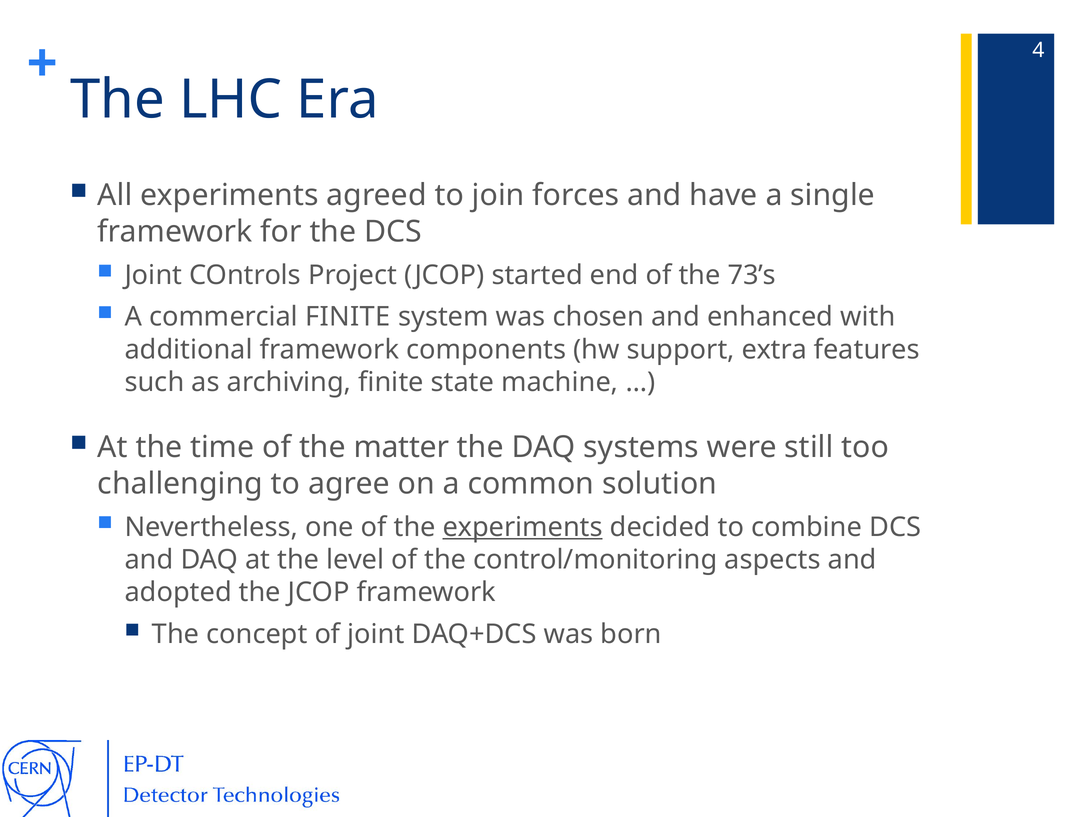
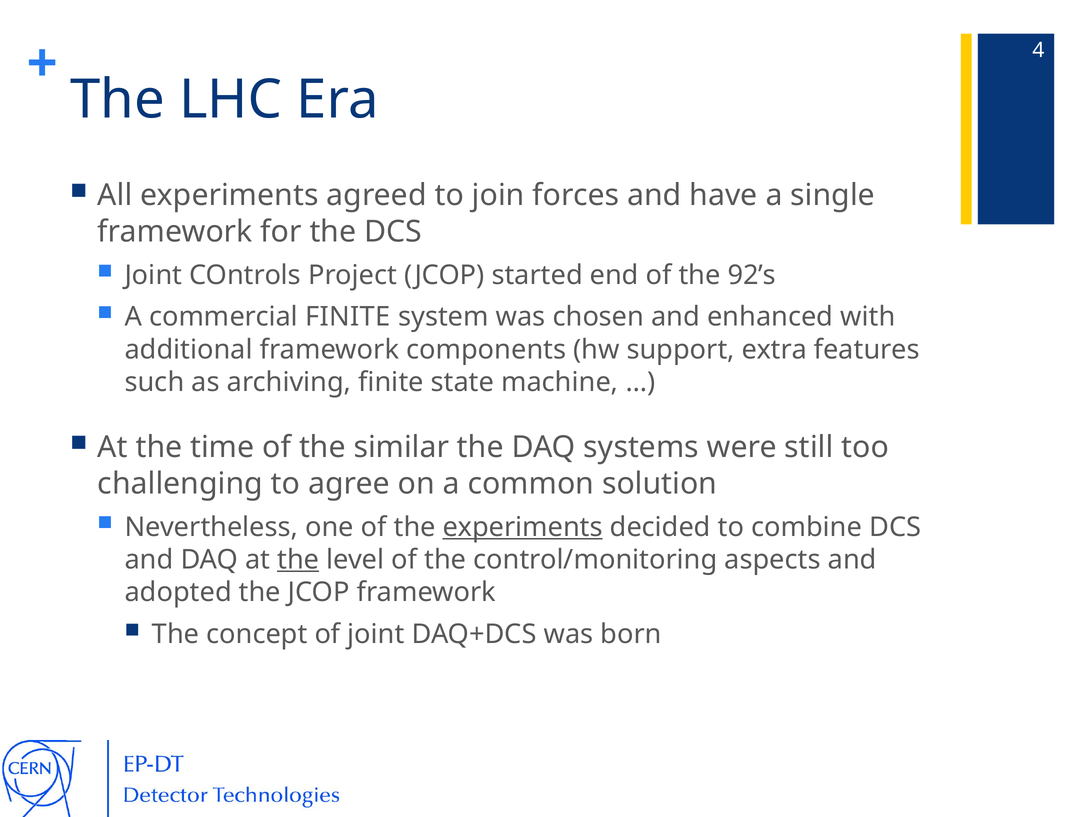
73’s: 73’s -> 92’s
matter: matter -> similar
the at (298, 560) underline: none -> present
